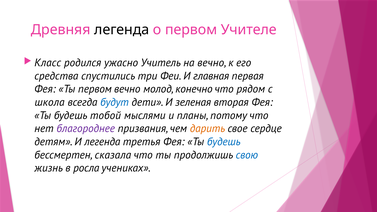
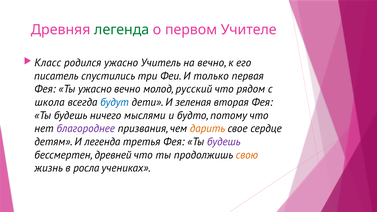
легенда at (122, 30) colour: black -> green
средства: средства -> писатель
главная: главная -> только
Ты первом: первом -> ужасно
конечно: конечно -> русский
тобой: тобой -> ничего
планы: планы -> будто
будешь at (224, 142) colour: blue -> purple
сказала: сказала -> древней
свою colour: blue -> orange
